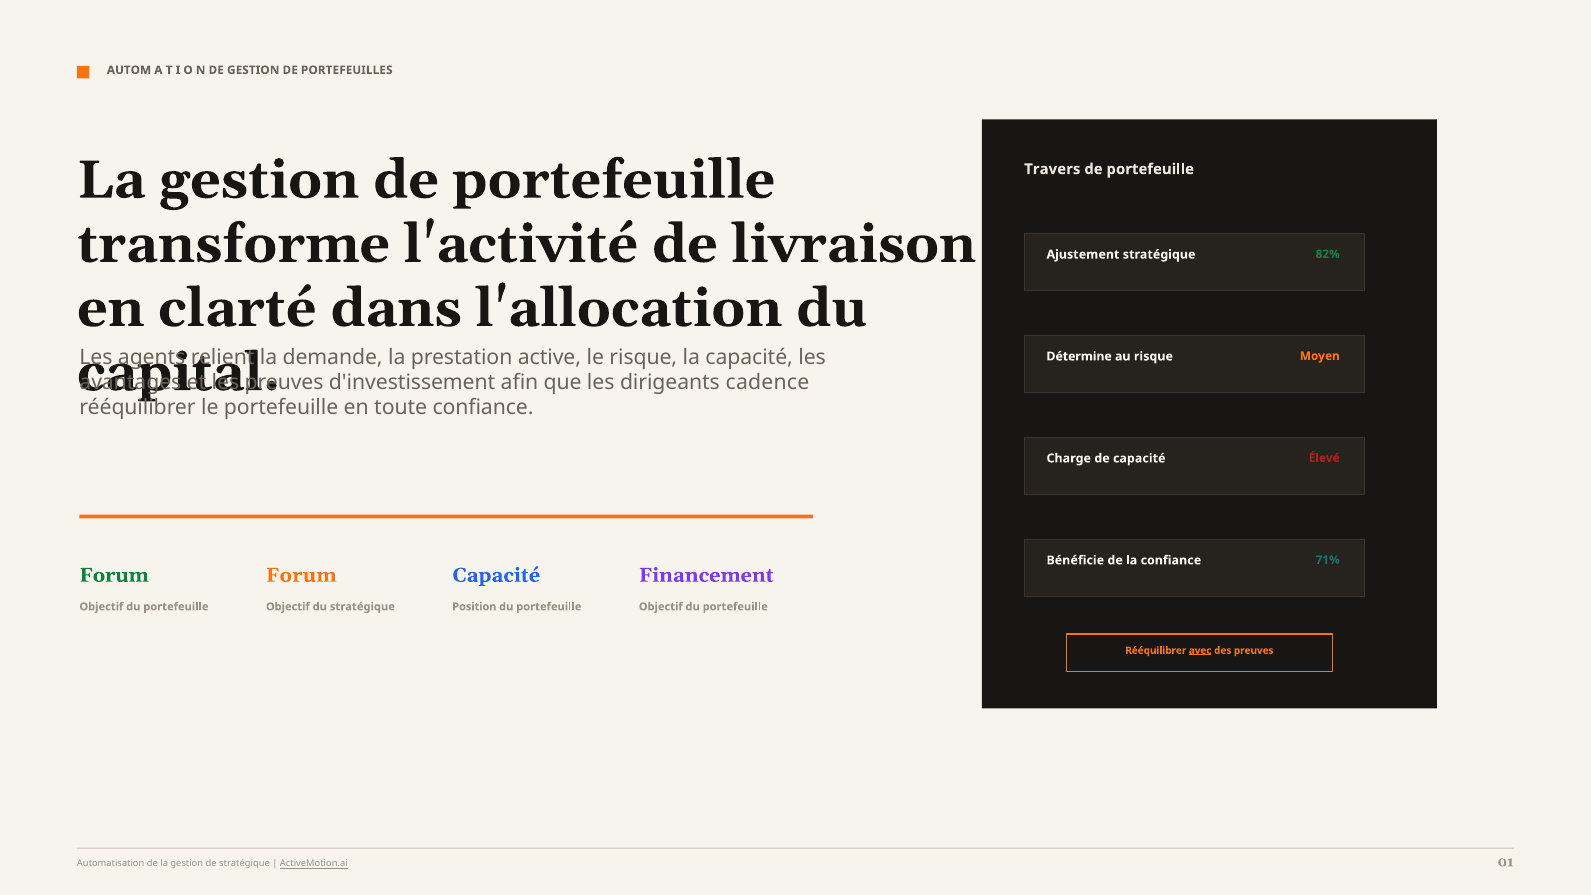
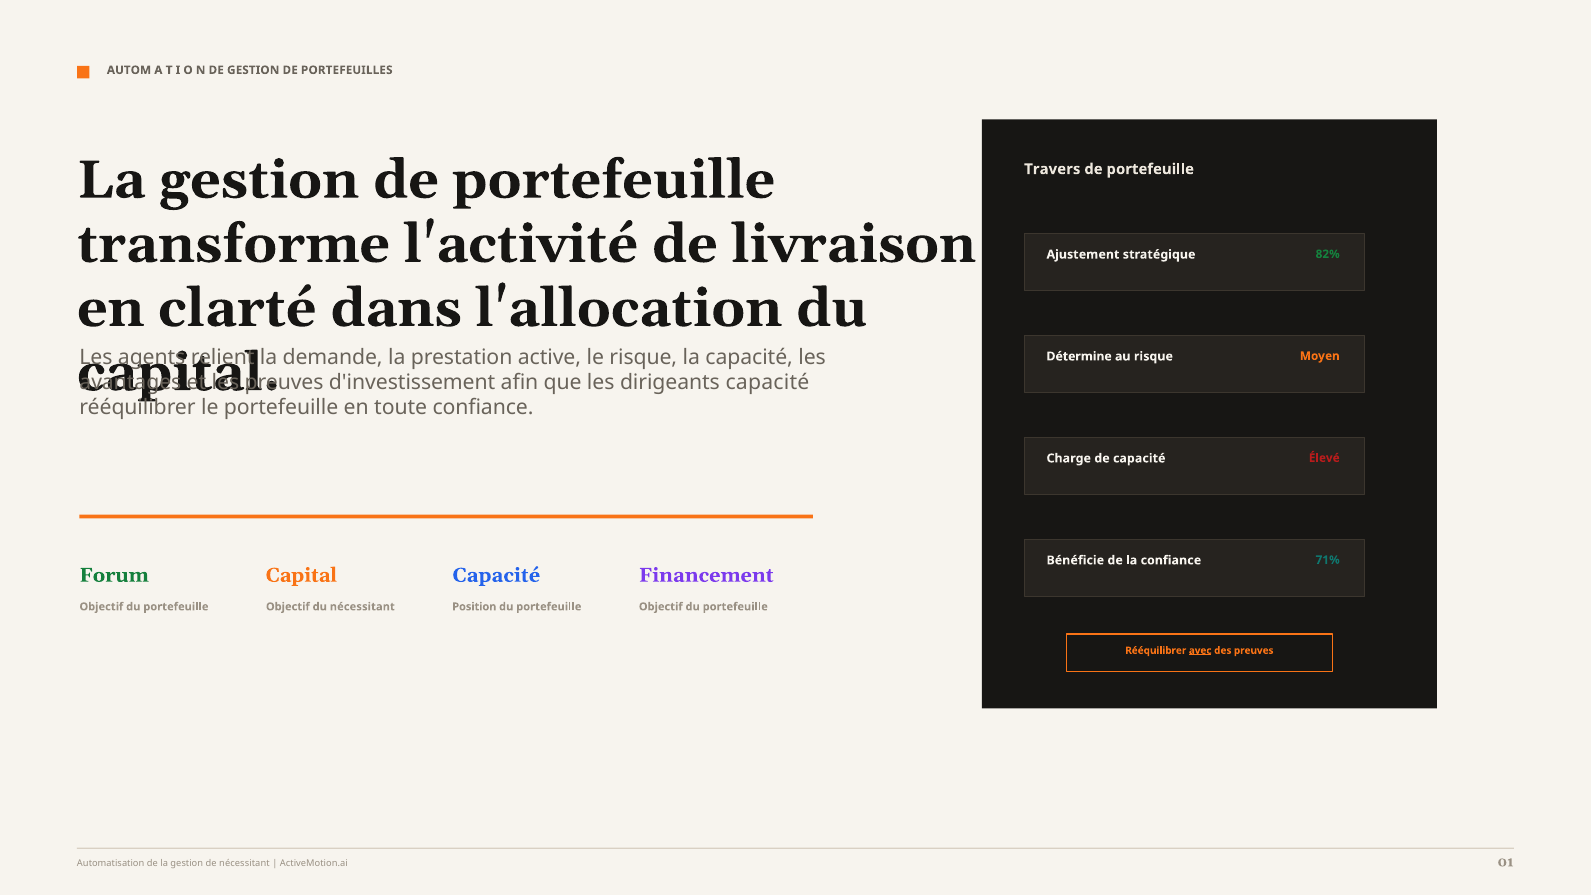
dirigeants cadence: cadence -> capacité
Forum at (301, 575): Forum -> Capital
du stratégique: stratégique -> nécessitant
de stratégique: stratégique -> nécessitant
ActiveMotion.ai underline: present -> none
